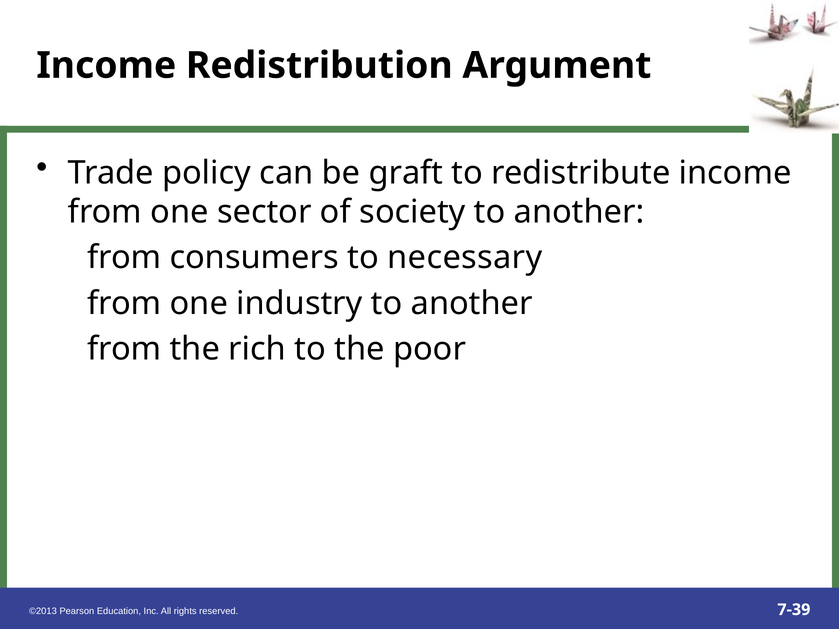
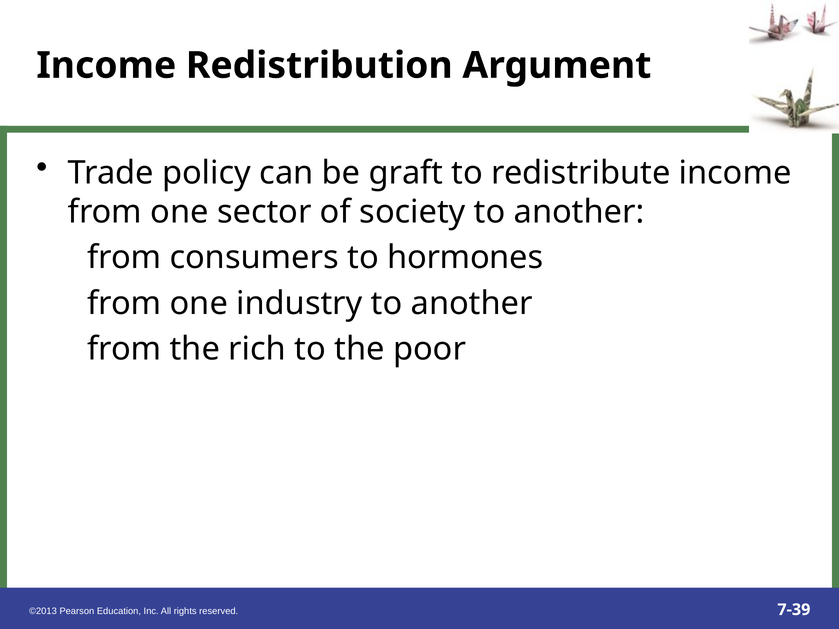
necessary: necessary -> hormones
